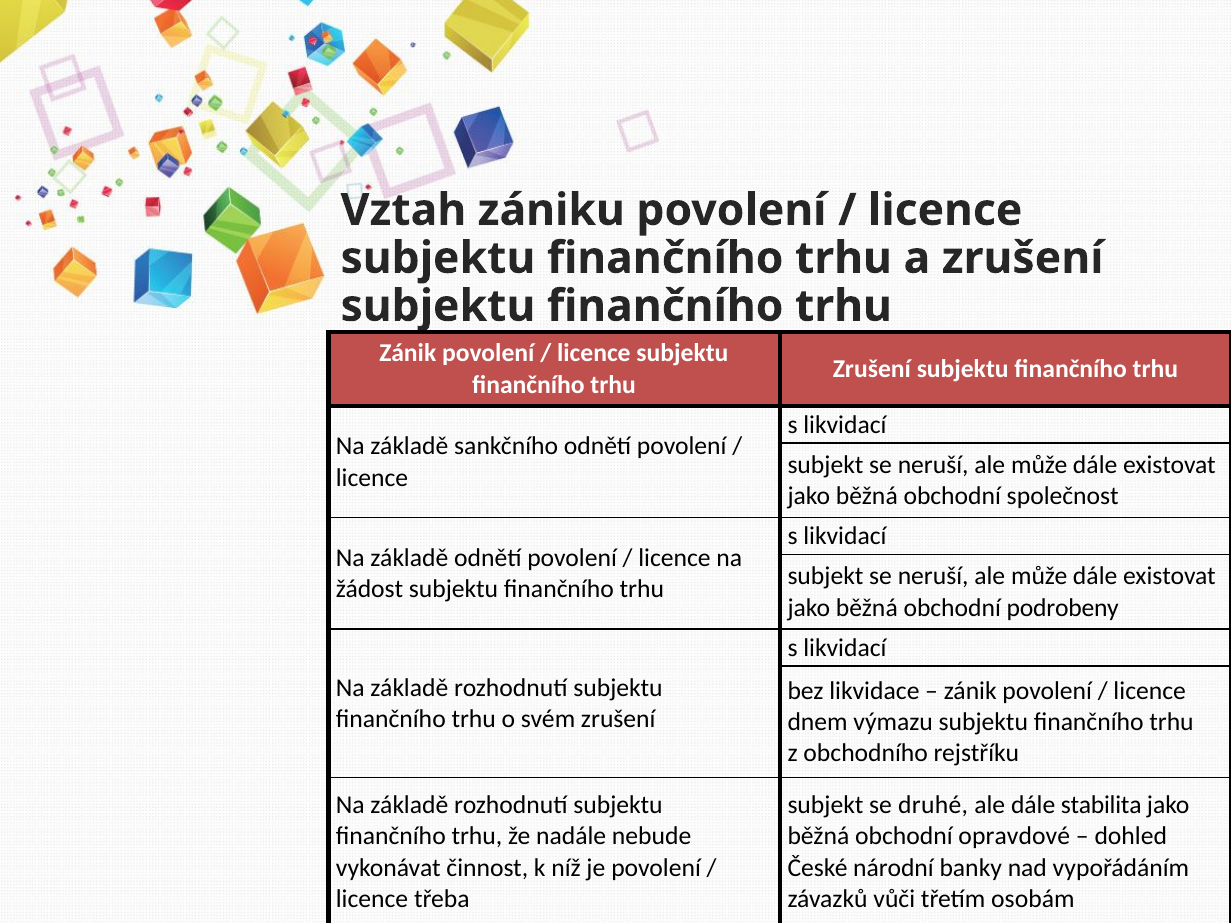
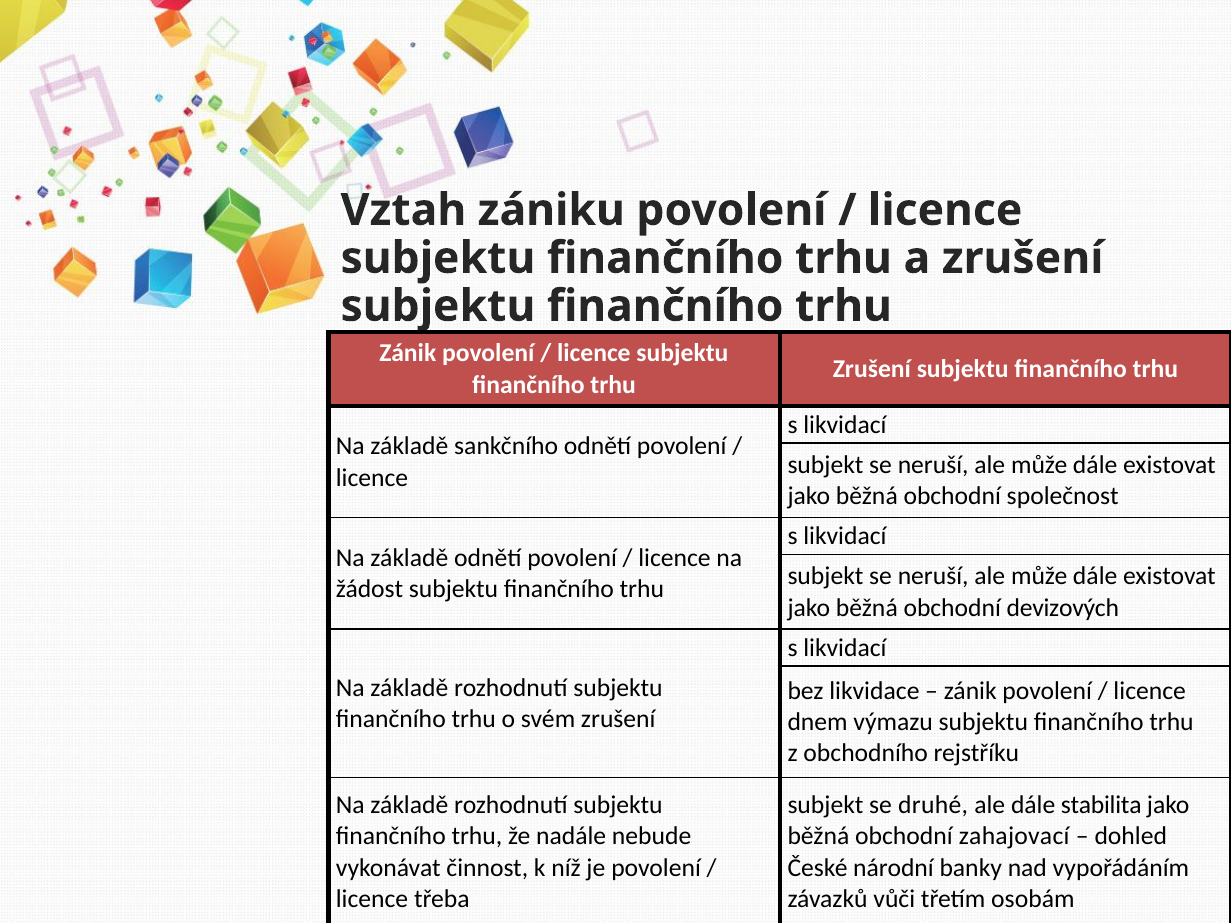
podrobeny: podrobeny -> devizových
opravdové: opravdové -> zahajovací
